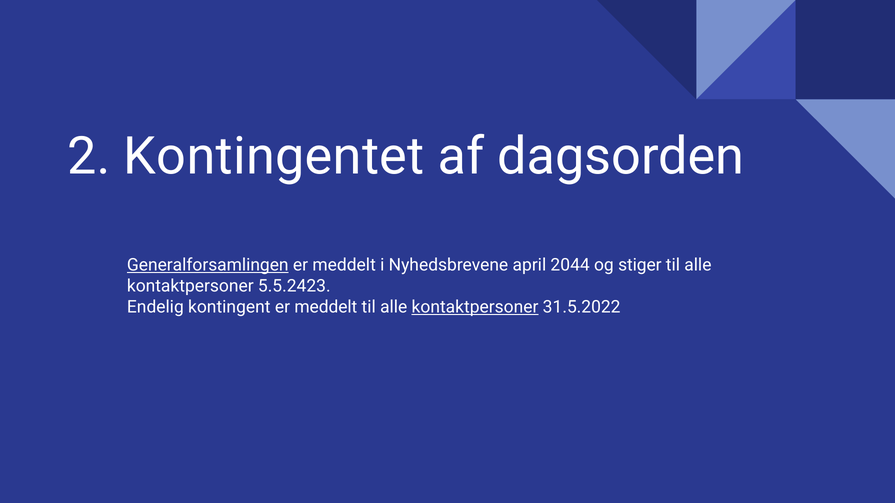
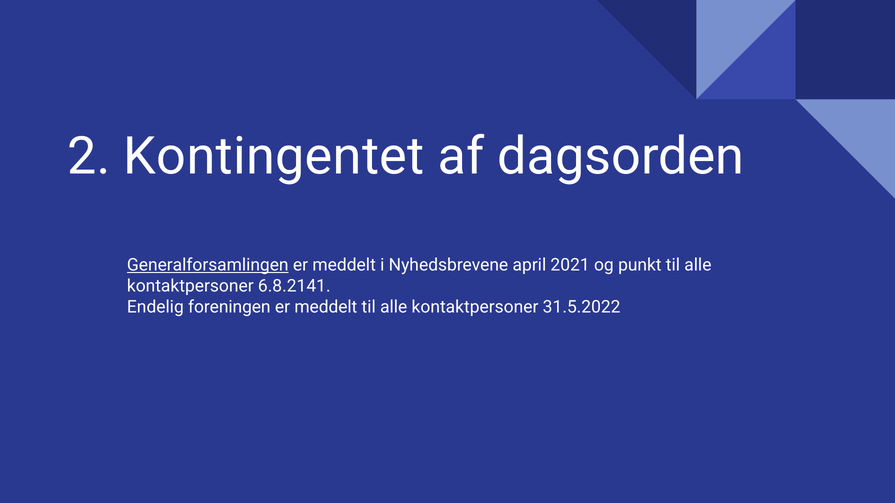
2044: 2044 -> 2021
stiger: stiger -> punkt
5.5.2423: 5.5.2423 -> 6.8.2141
kontingent: kontingent -> foreningen
kontaktpersoner at (475, 307) underline: present -> none
